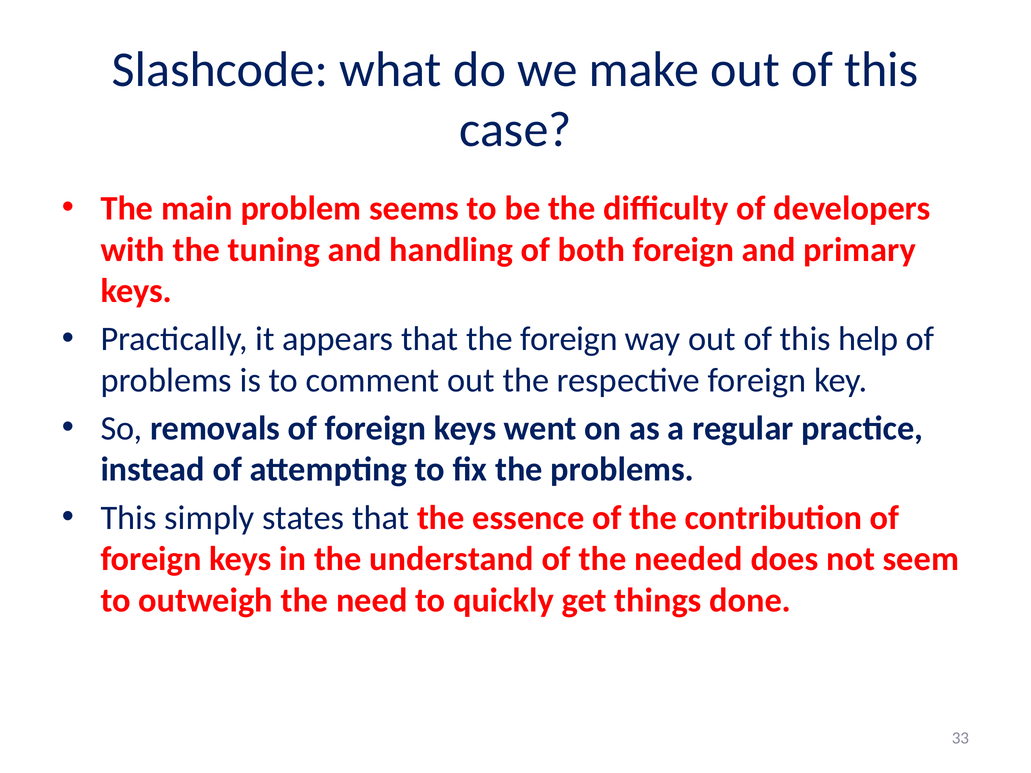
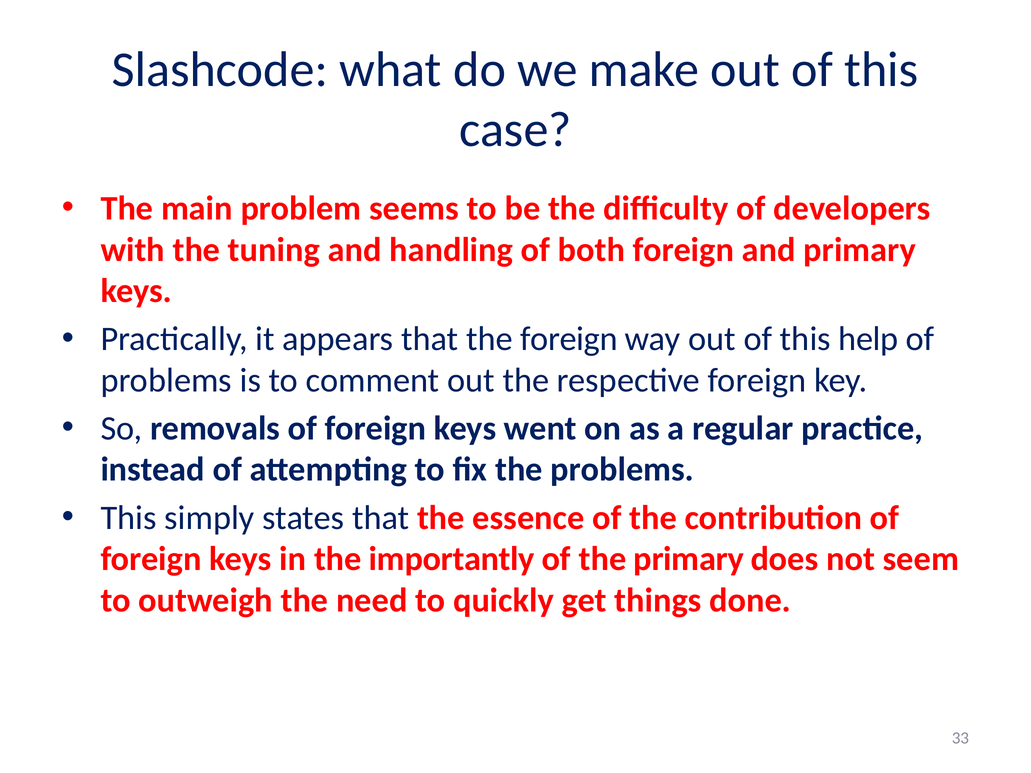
understand: understand -> importantly
the needed: needed -> primary
